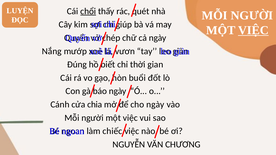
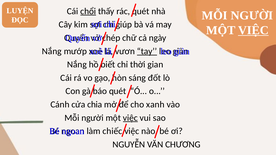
tay underline: none -> present
Đúng at (77, 65): Đúng -> Nắng
buổi: buổi -> sáng
ngày at (118, 91): ngày -> quét
cho ngày: ngày -> xanh
việc at (130, 118) underline: none -> present
